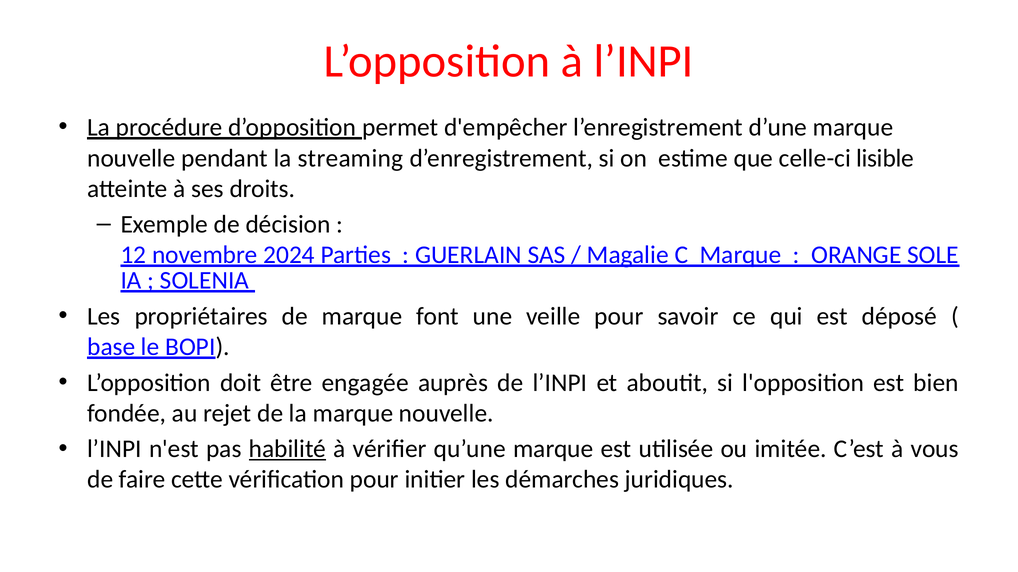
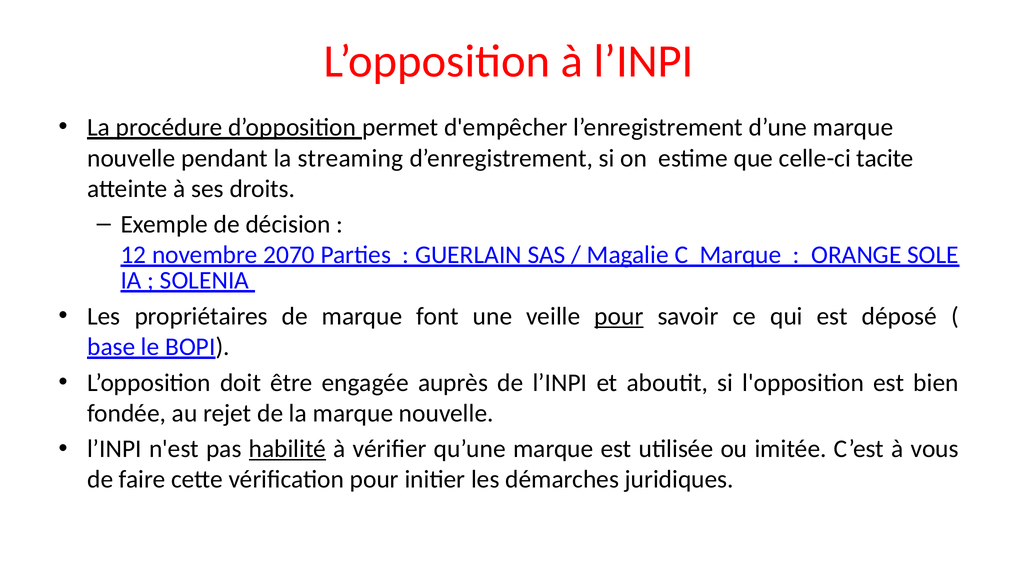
lisible: lisible -> tacite
2024: 2024 -> 2070
pour at (619, 317) underline: none -> present
